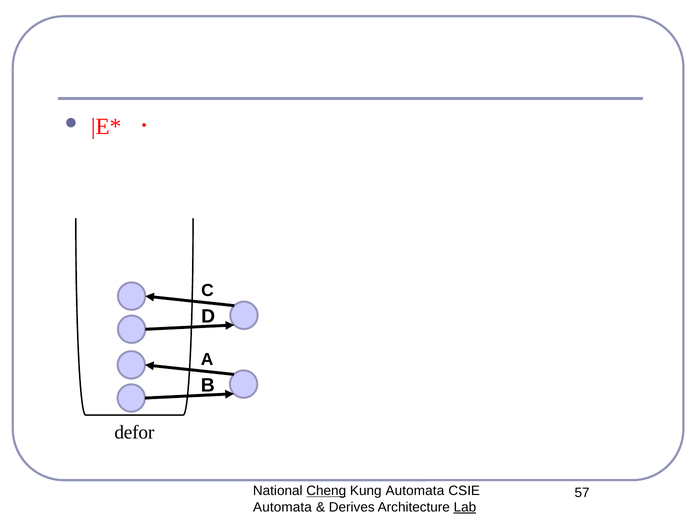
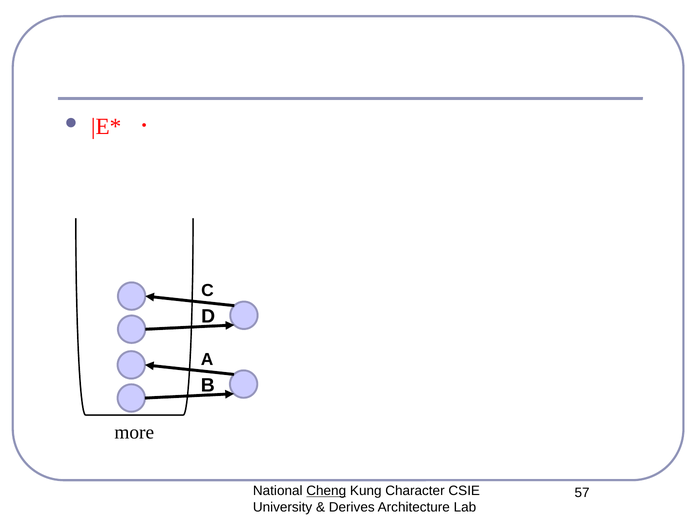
defor: defor -> more
Kung Automata: Automata -> Character
Automata at (282, 506): Automata -> University
Lab underline: present -> none
